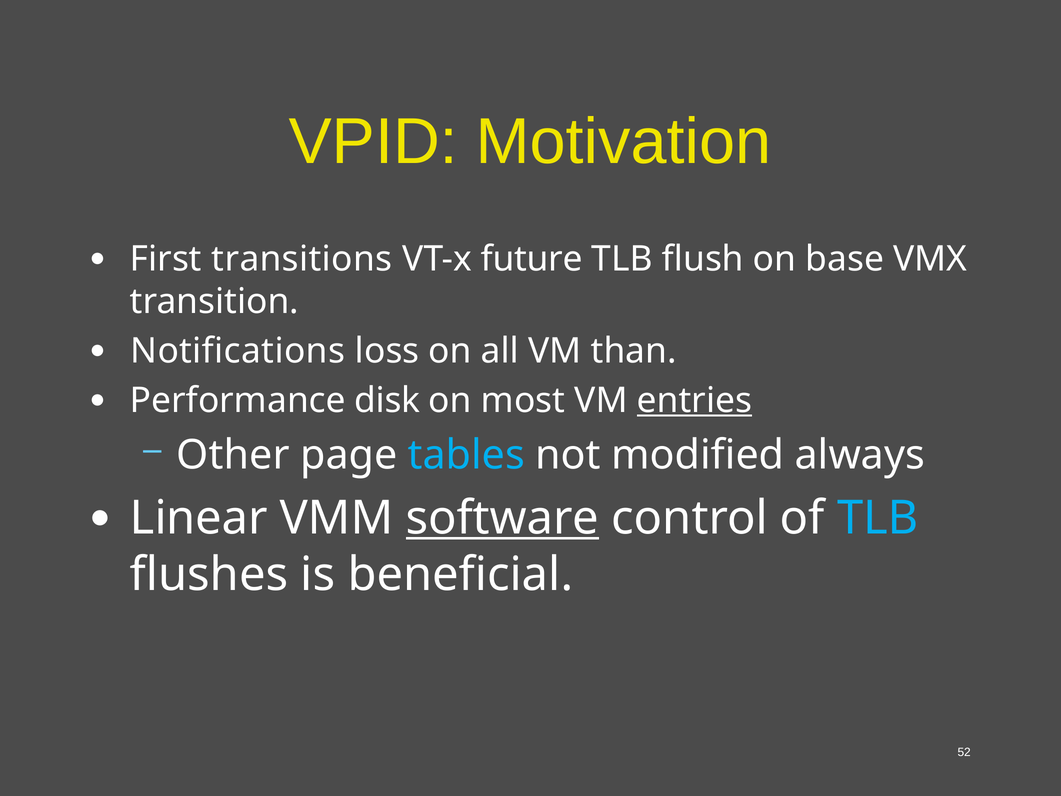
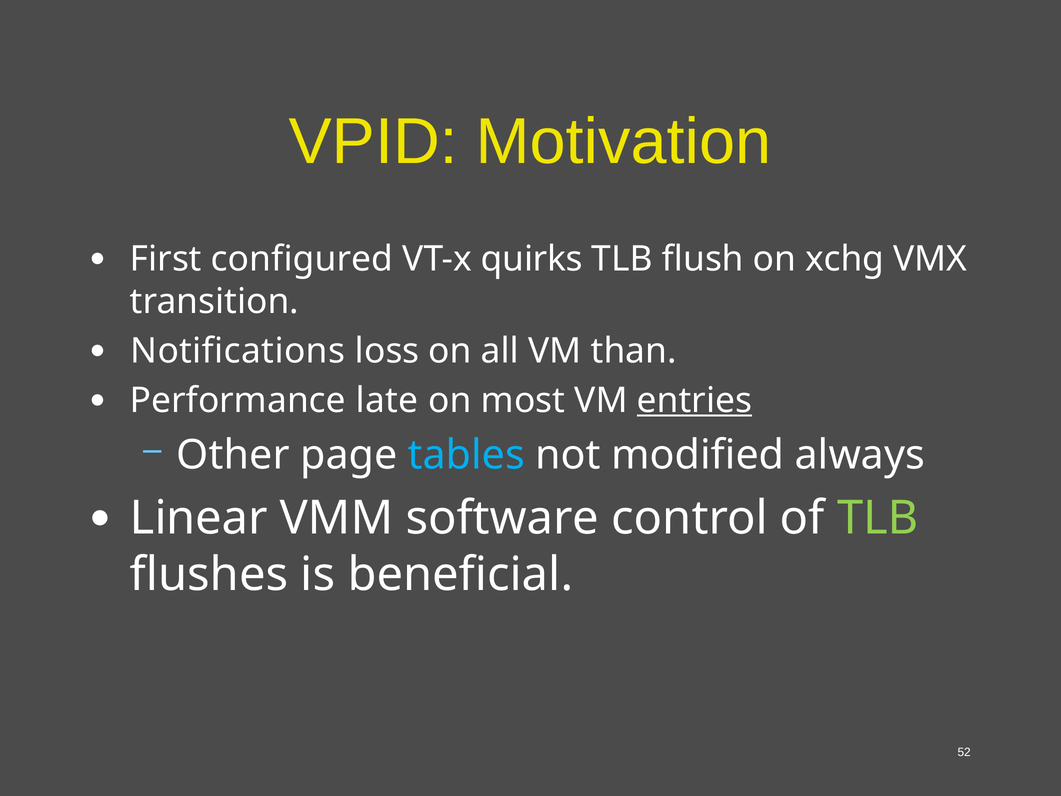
transitions: transitions -> configured
future: future -> quirks
base: base -> xchg
disk: disk -> late
software underline: present -> none
TLB at (878, 518) colour: light blue -> light green
